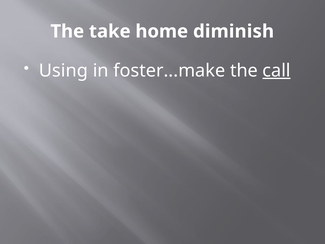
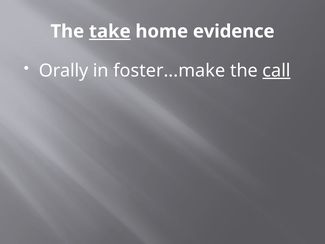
take underline: none -> present
diminish: diminish -> evidence
Using: Using -> Orally
